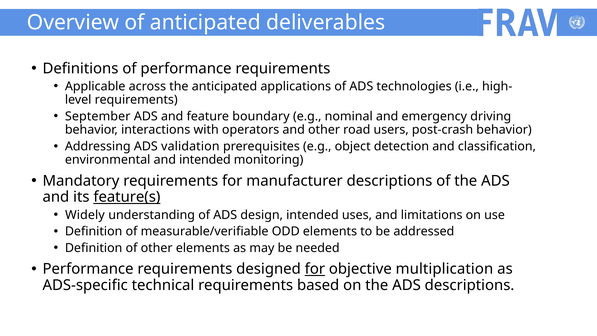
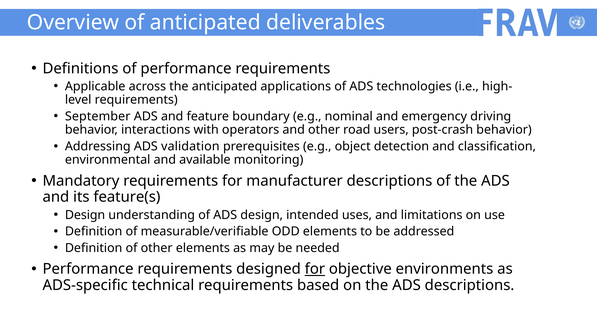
and intended: intended -> available
feature(s underline: present -> none
Widely at (85, 215): Widely -> Design
multiplication: multiplication -> environments
